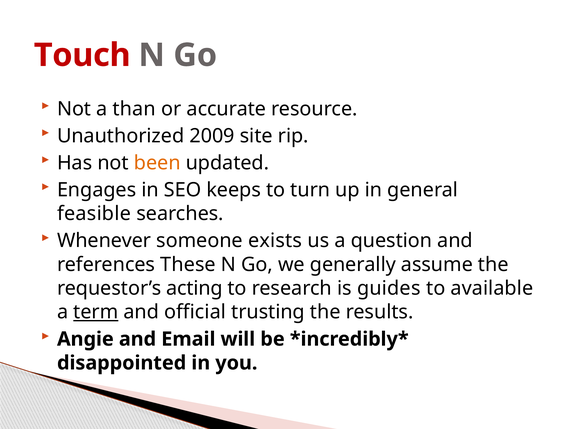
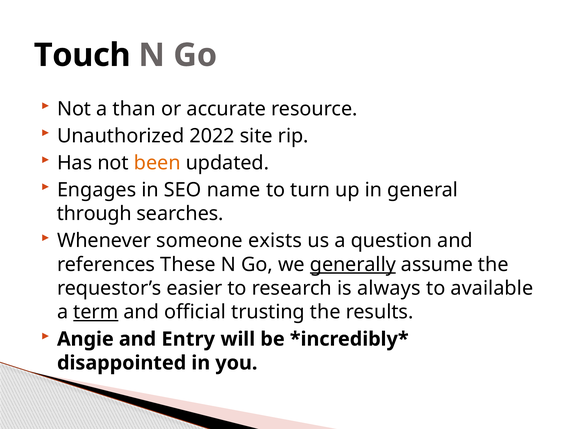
Touch colour: red -> black
2009: 2009 -> 2022
keeps: keeps -> name
feasible: feasible -> through
generally underline: none -> present
acting: acting -> easier
guides: guides -> always
Email: Email -> Entry
